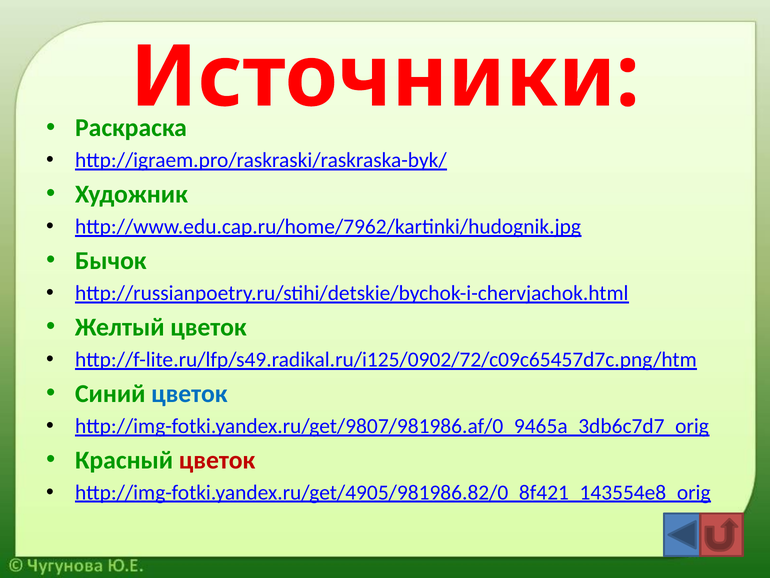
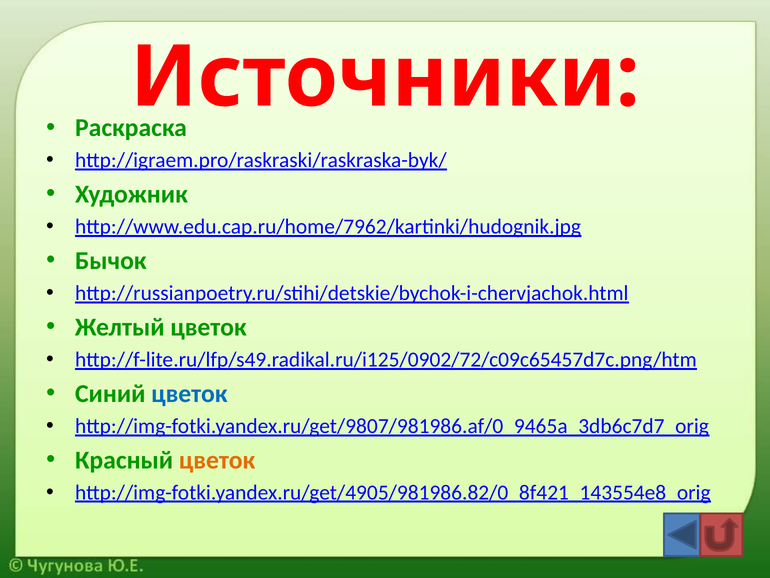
цветок at (217, 460) colour: red -> orange
